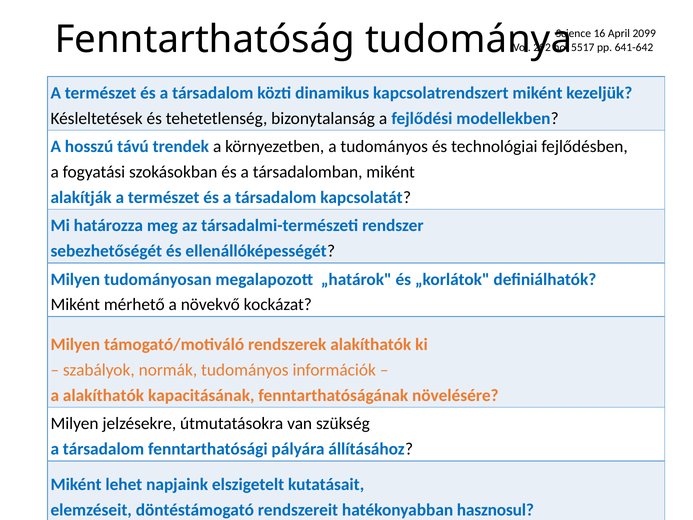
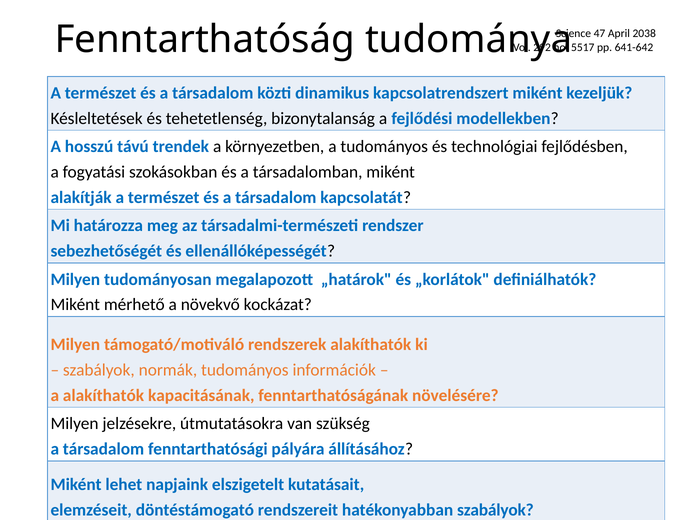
16: 16 -> 47
2099: 2099 -> 2038
hatékonyabban hasznosul: hasznosul -> szabályok
